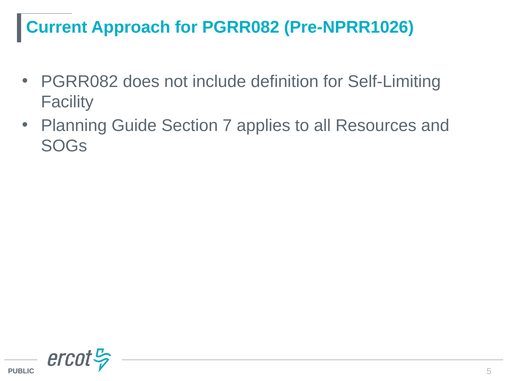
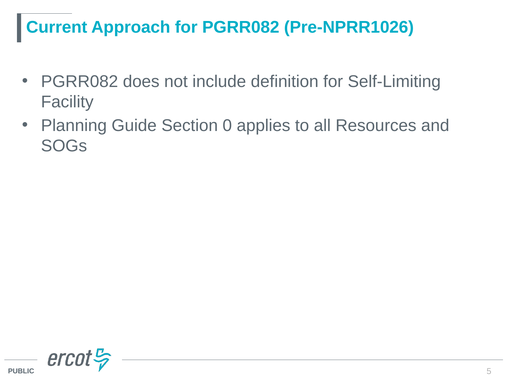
7: 7 -> 0
